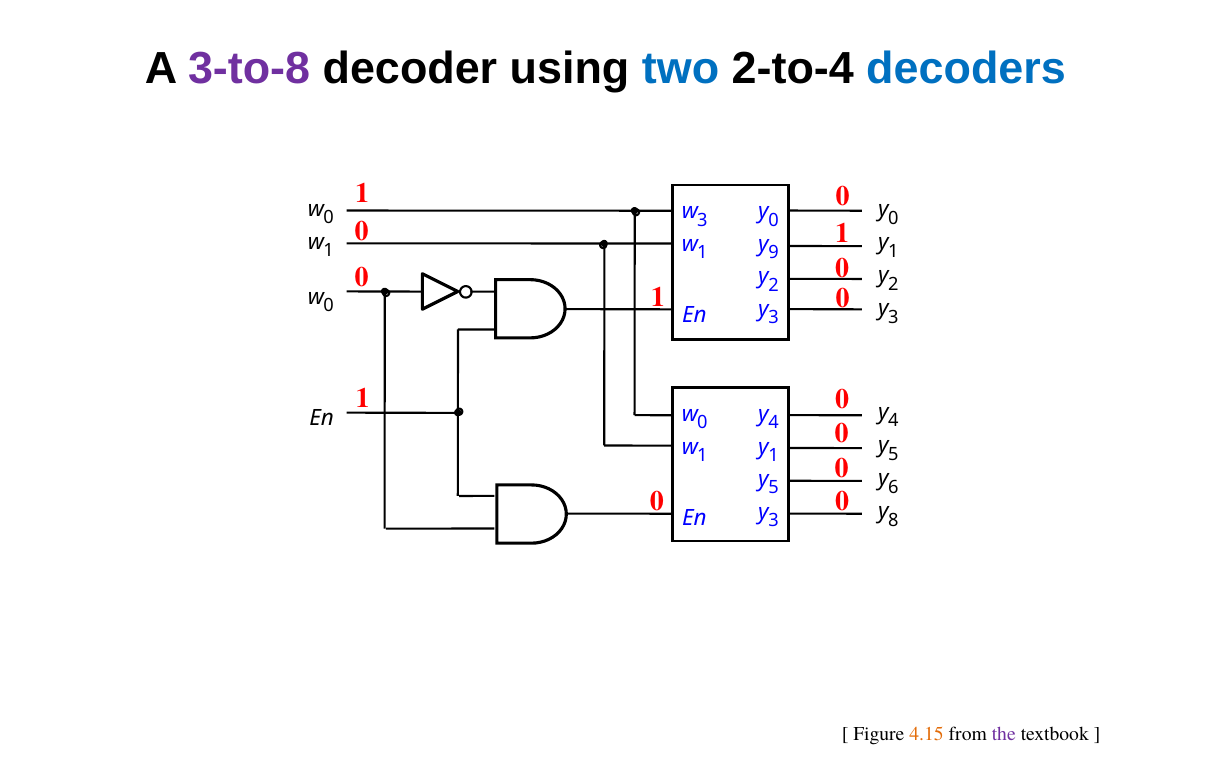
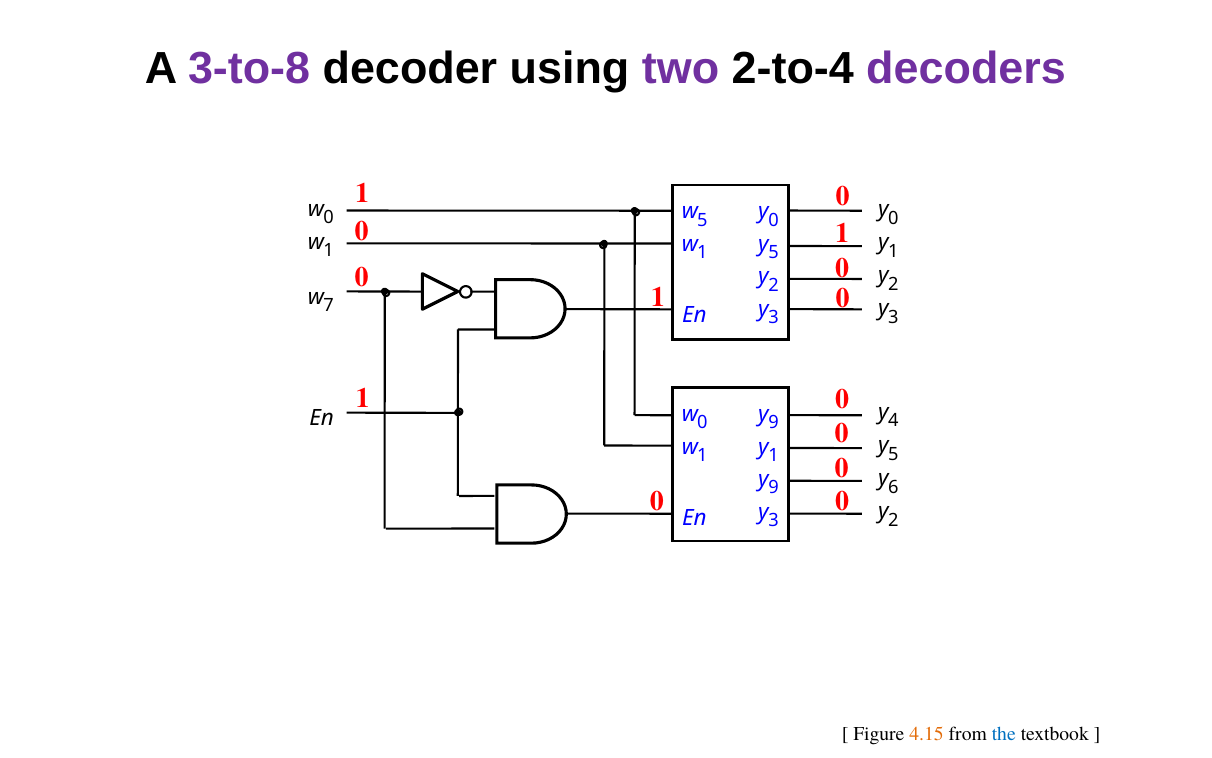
two colour: blue -> purple
decoders colour: blue -> purple
w 3: 3 -> 5
1 y 9: 9 -> 5
0 at (329, 306): 0 -> 7
4 at (774, 423): 4 -> 9
5 at (774, 488): 5 -> 9
8 at (893, 520): 8 -> 2
the colour: purple -> blue
